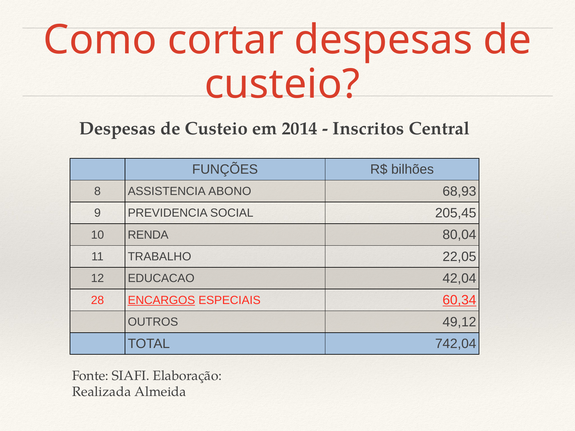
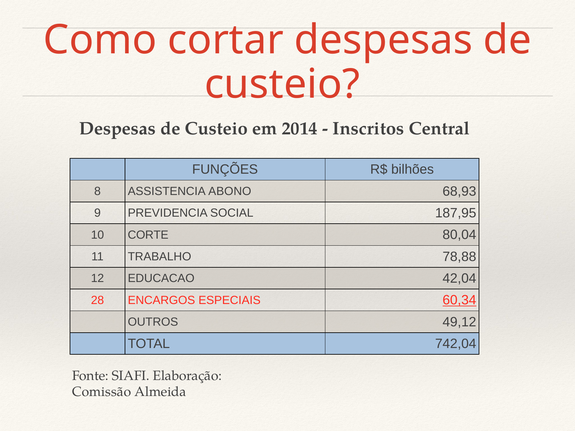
205,45: 205,45 -> 187,95
RENDA: RENDA -> CORTE
22,05: 22,05 -> 78,88
ENCARGOS underline: present -> none
Realizada: Realizada -> Comissão
